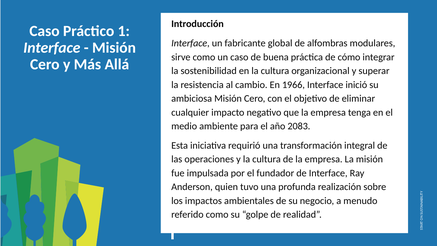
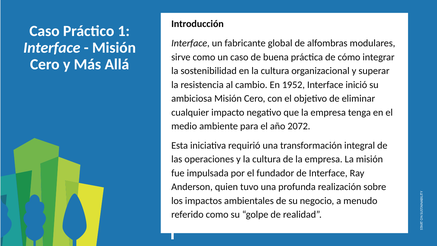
1966: 1966 -> 1952
2083: 2083 -> 2072
